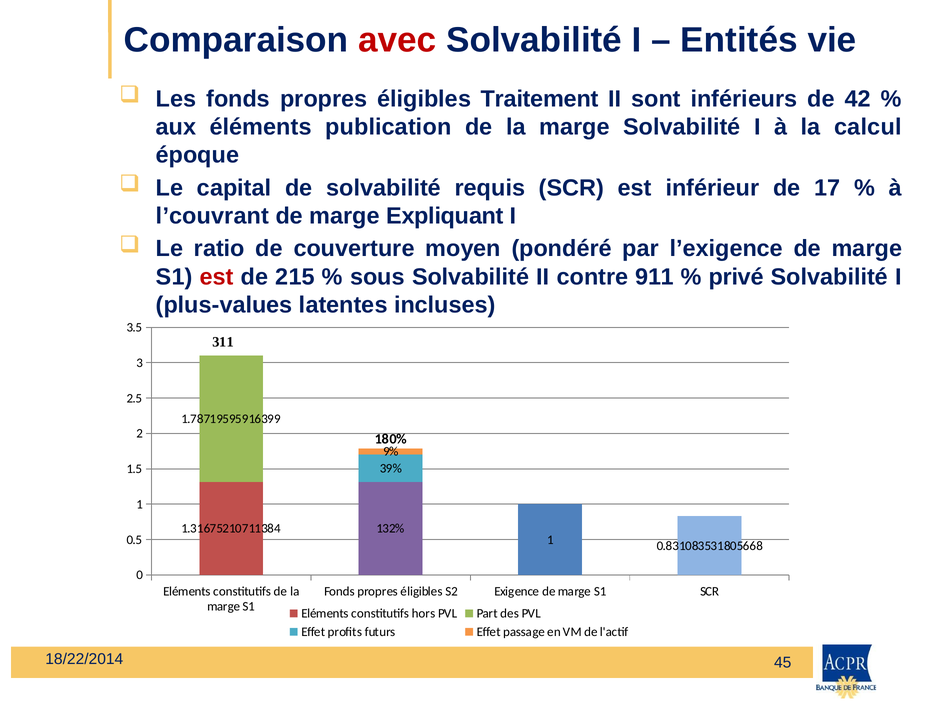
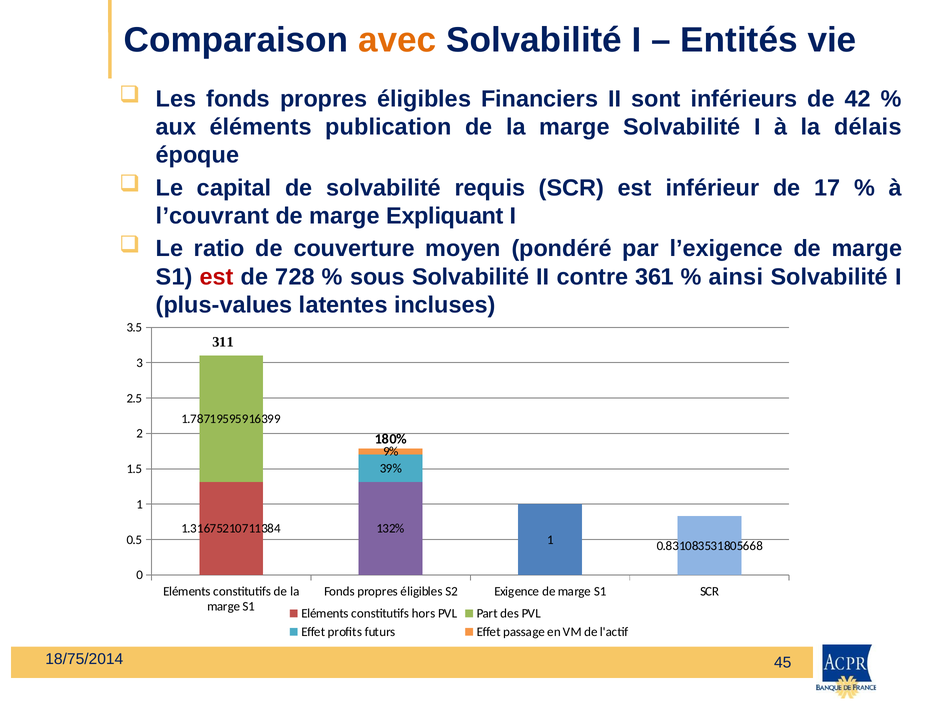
avec colour: red -> orange
Traitement: Traitement -> Financiers
calcul: calcul -> délais
215: 215 -> 728
911: 911 -> 361
privé: privé -> ainsi
18/22/2014: 18/22/2014 -> 18/75/2014
